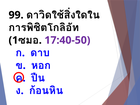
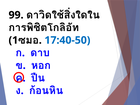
17:40-50 colour: purple -> blue
